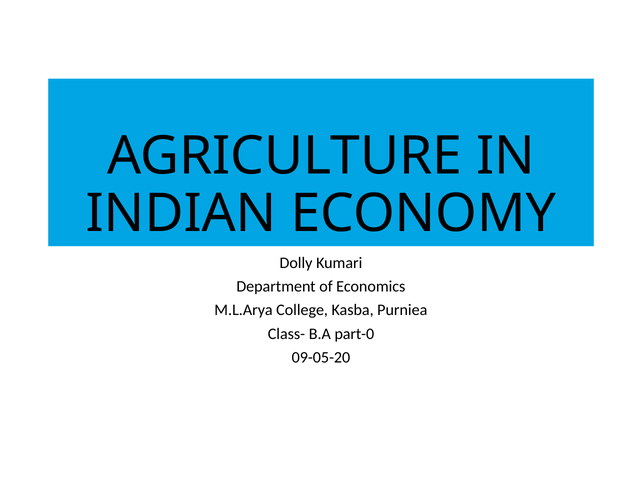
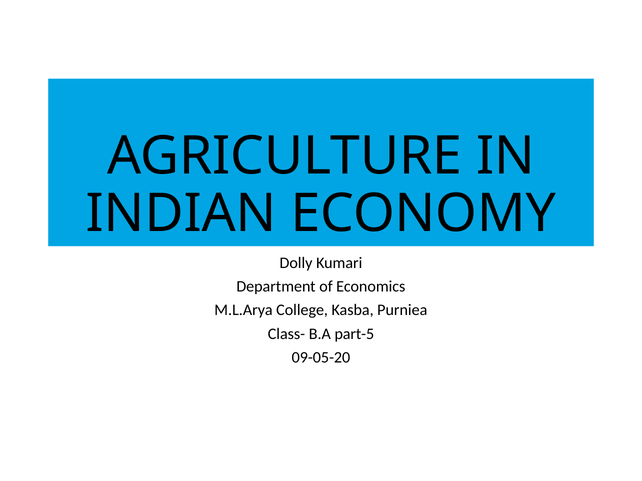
part-0: part-0 -> part-5
